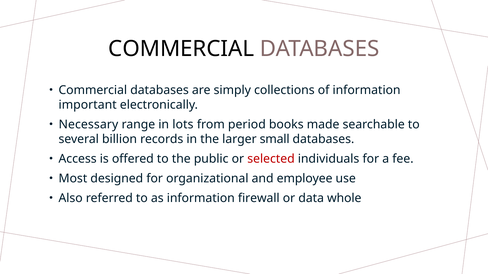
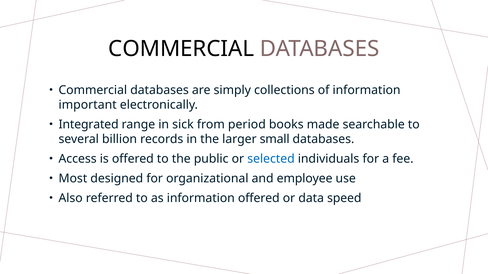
Necessary: Necessary -> Integrated
lots: lots -> sick
selected colour: red -> blue
information firewall: firewall -> offered
whole: whole -> speed
